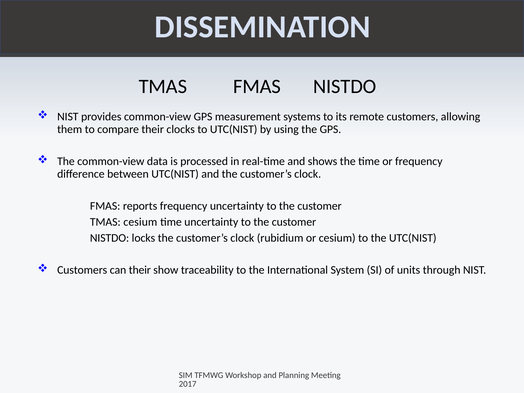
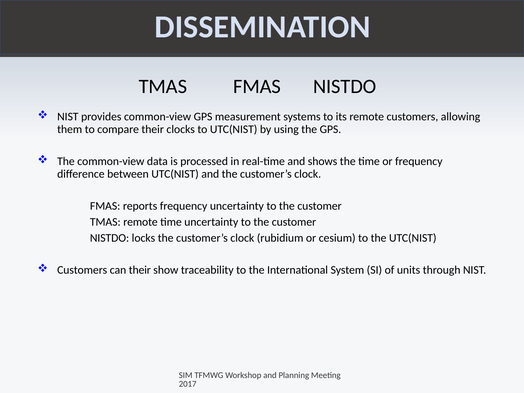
TMAS cesium: cesium -> remote
